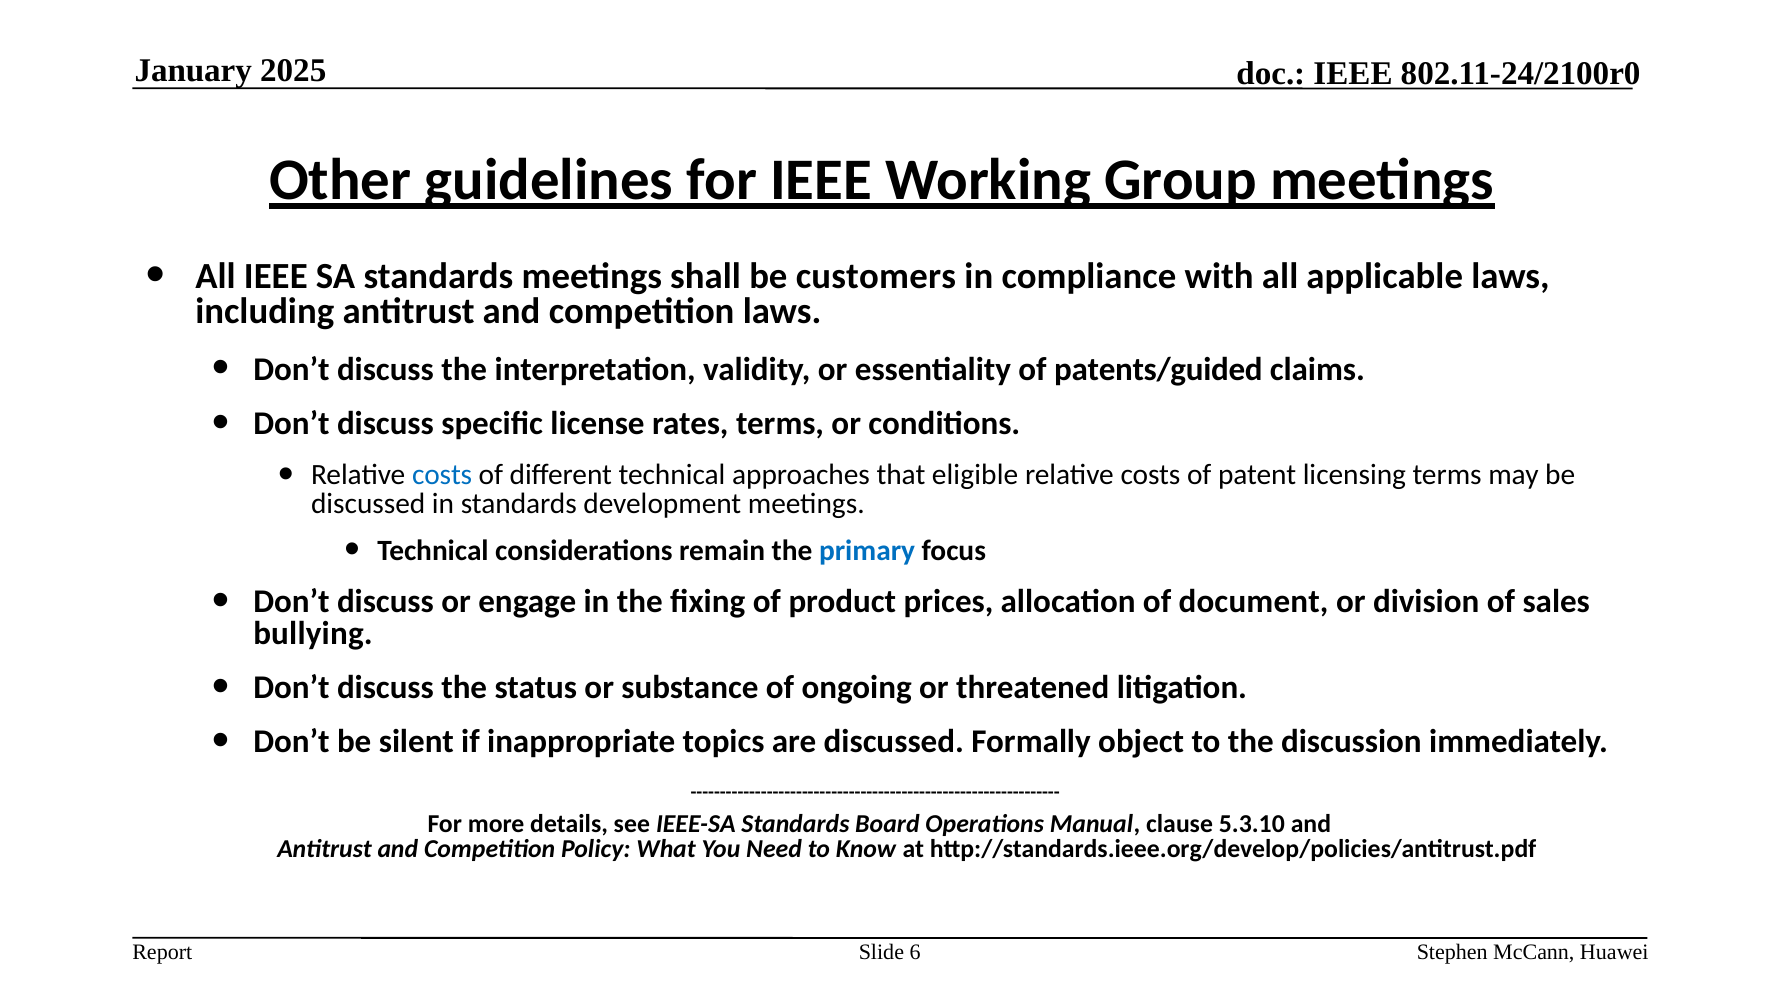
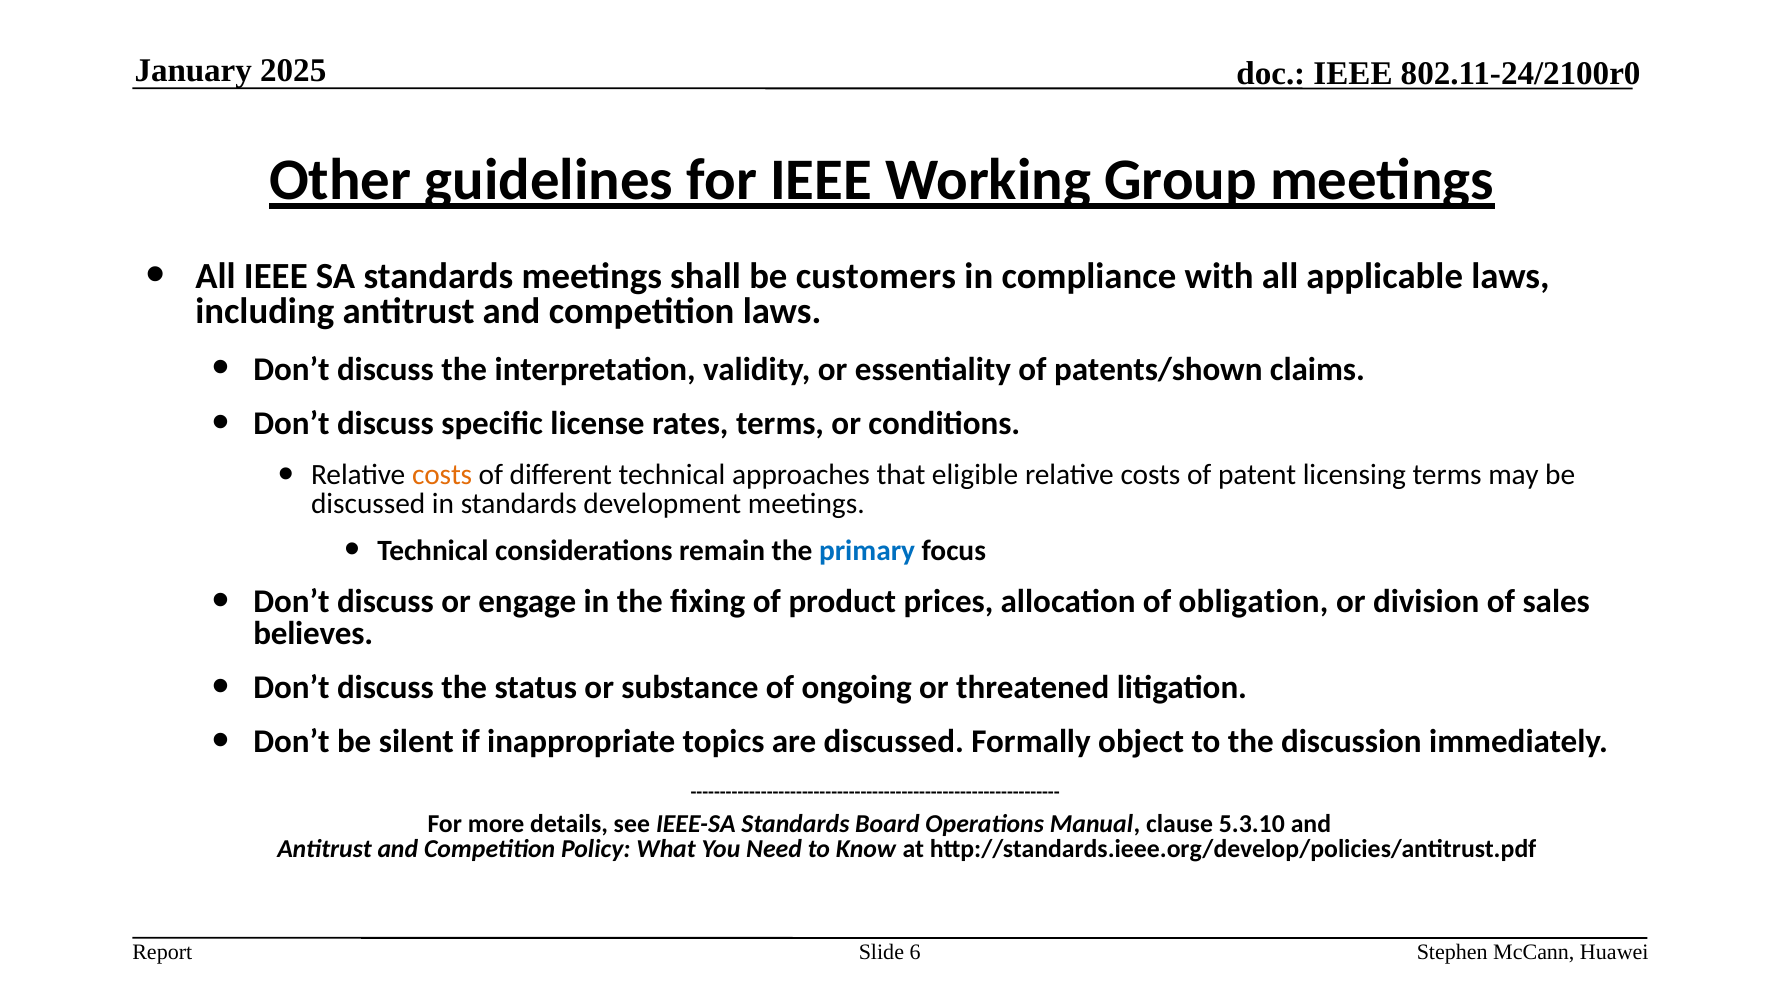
patents/guided: patents/guided -> patents/shown
costs at (442, 475) colour: blue -> orange
document: document -> obligation
bullying: bullying -> believes
